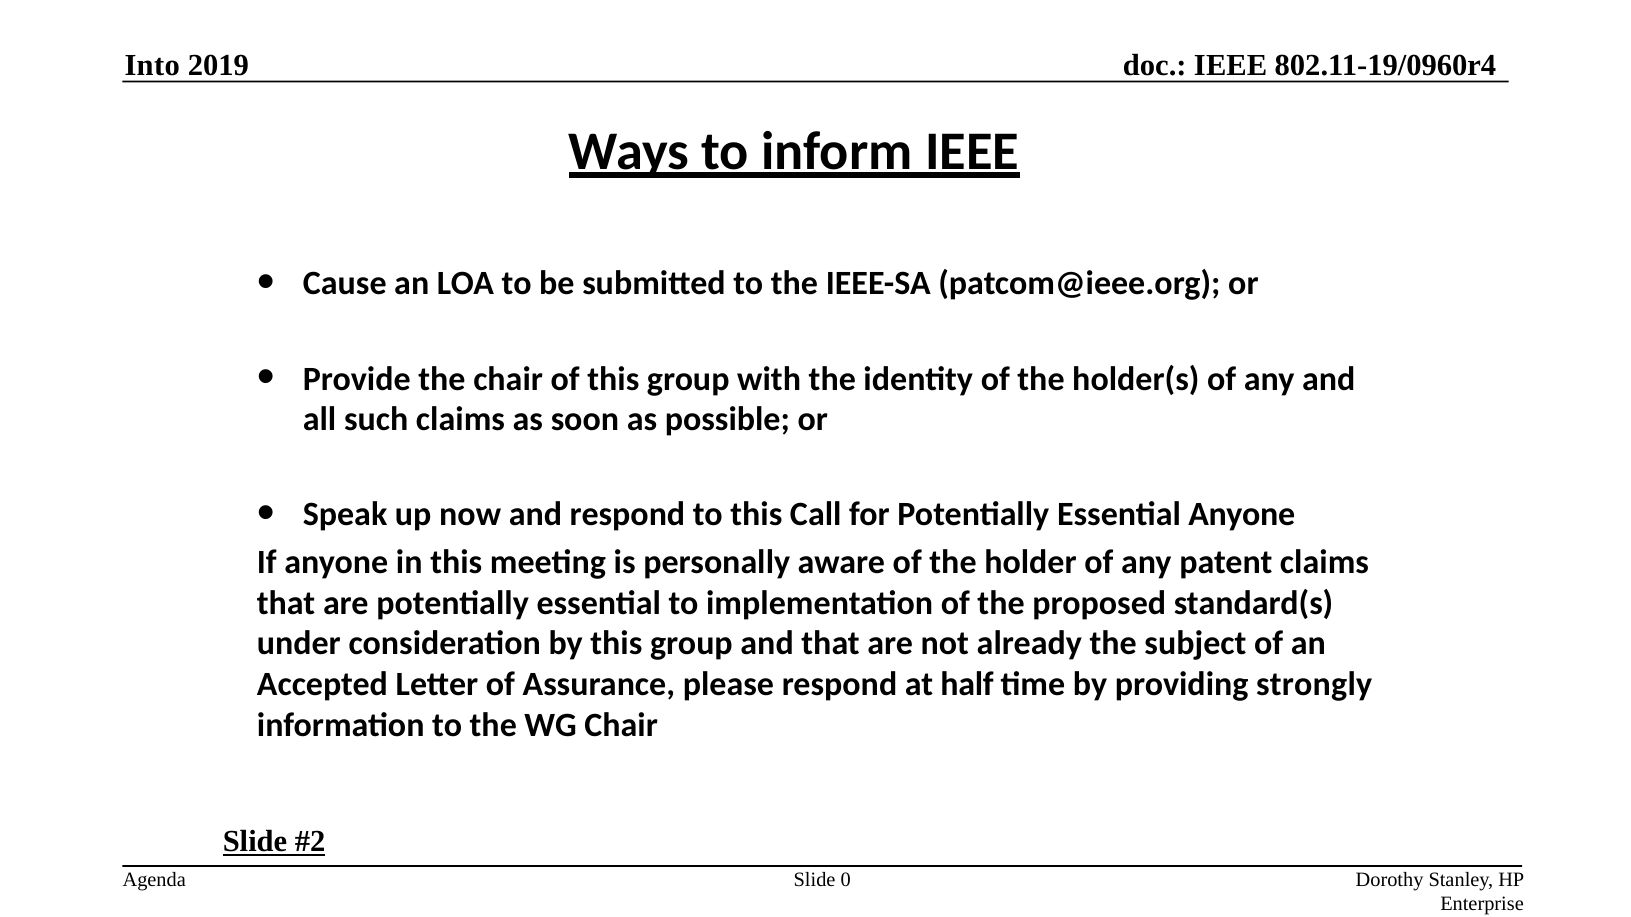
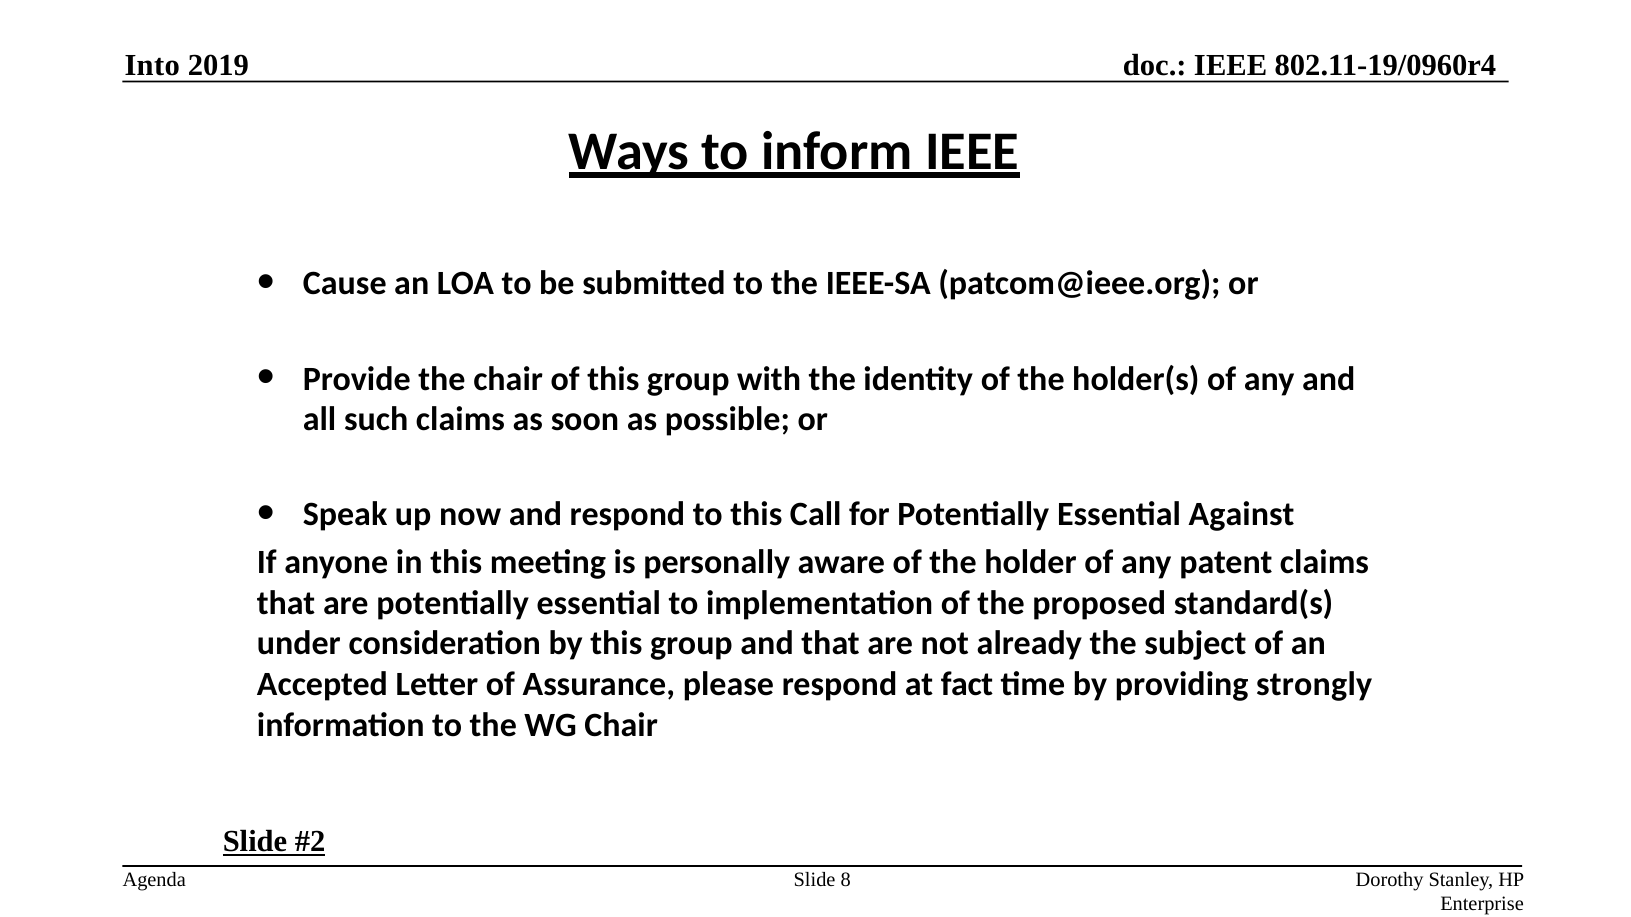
Essential Anyone: Anyone -> Against
half: half -> fact
0: 0 -> 8
